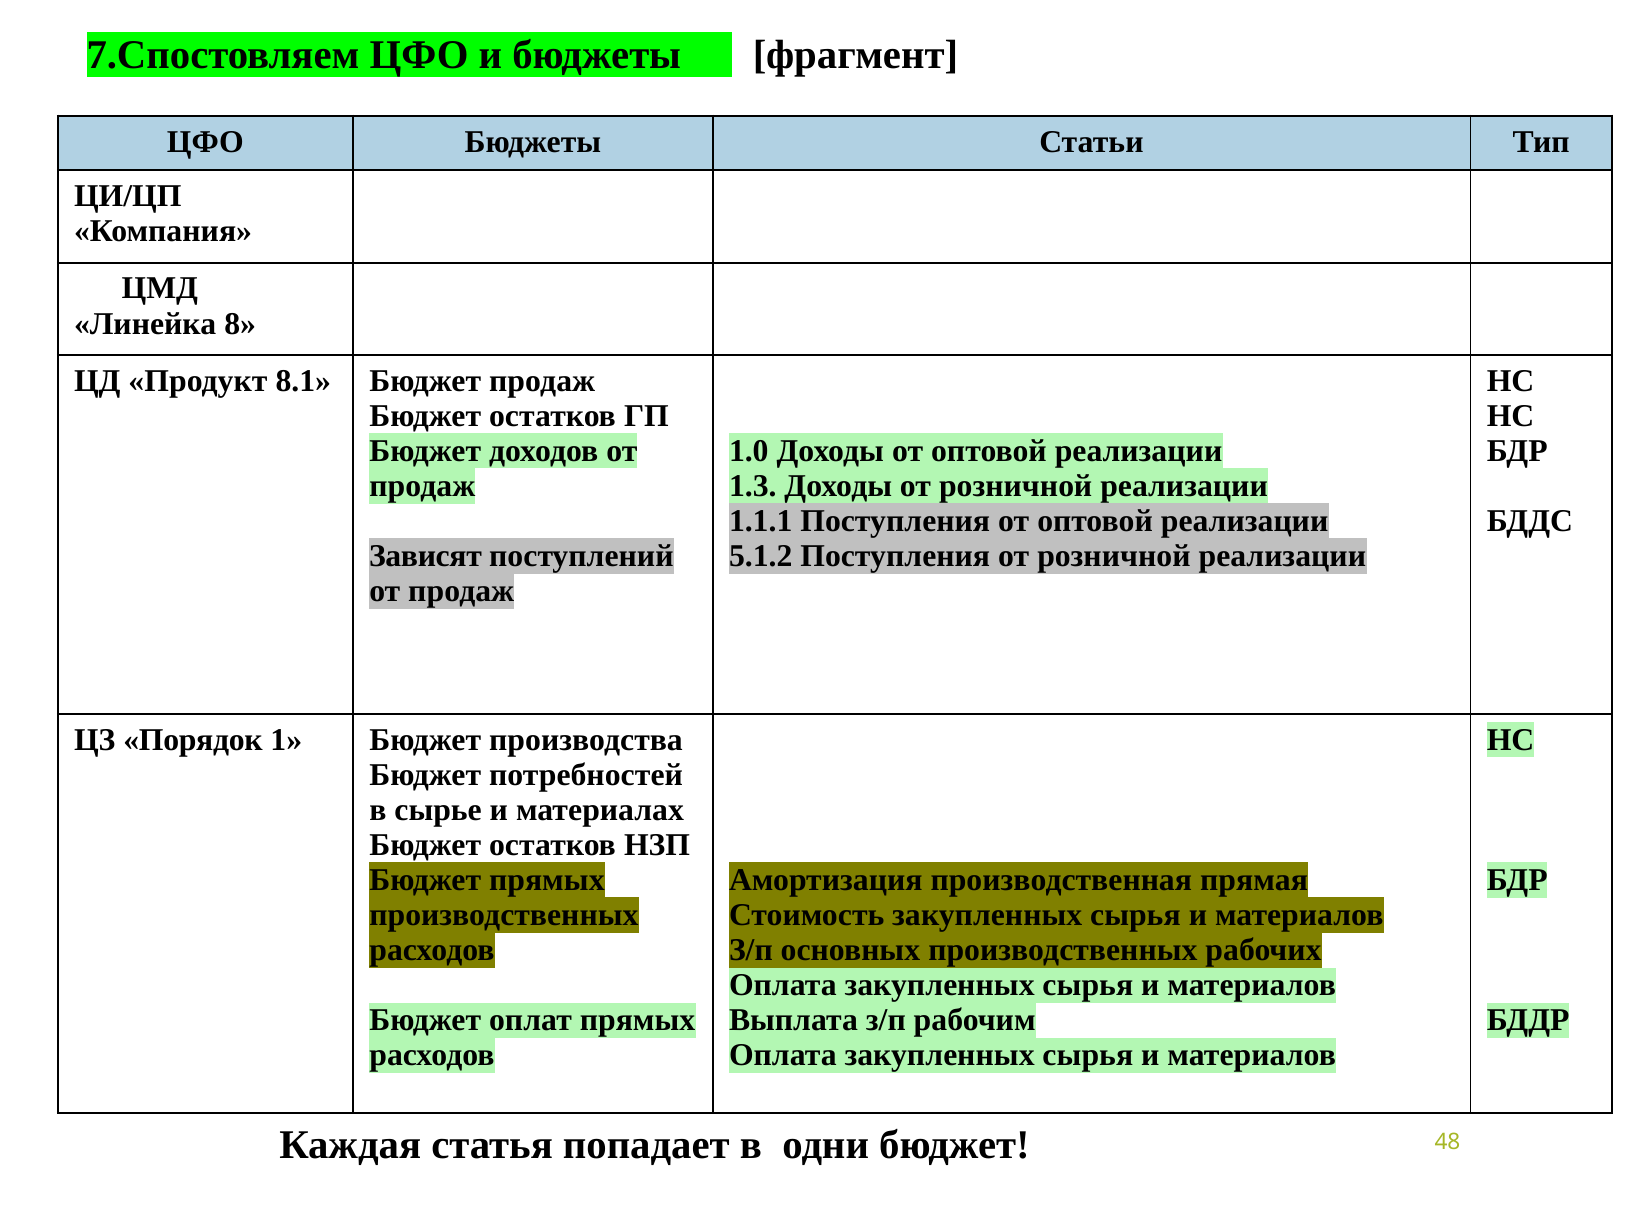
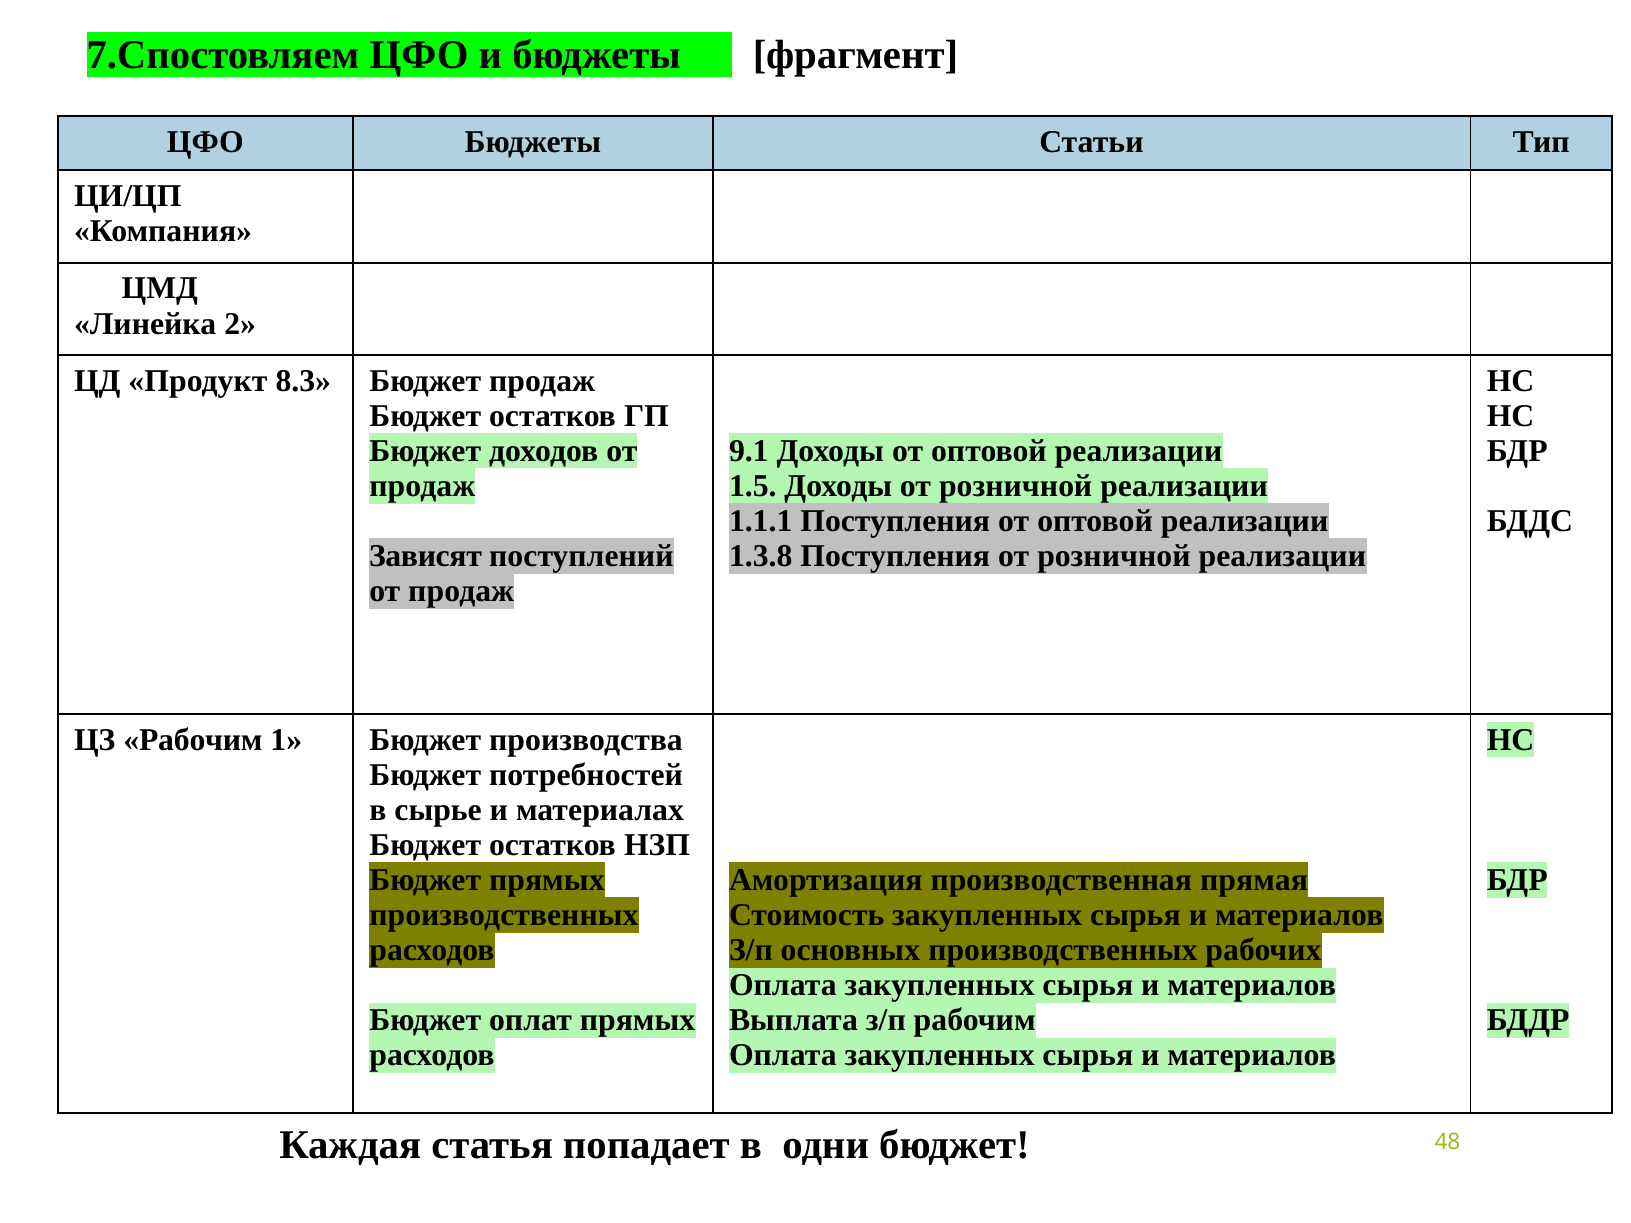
8: 8 -> 2
8.1: 8.1 -> 8.3
1.0: 1.0 -> 9.1
1.3: 1.3 -> 1.5
5.1.2: 5.1.2 -> 1.3.8
ЦЗ Порядок: Порядок -> Рабочим
